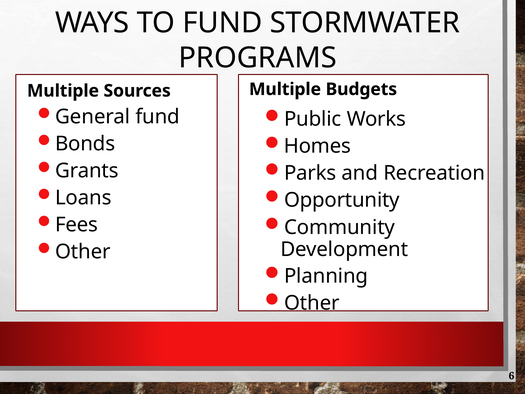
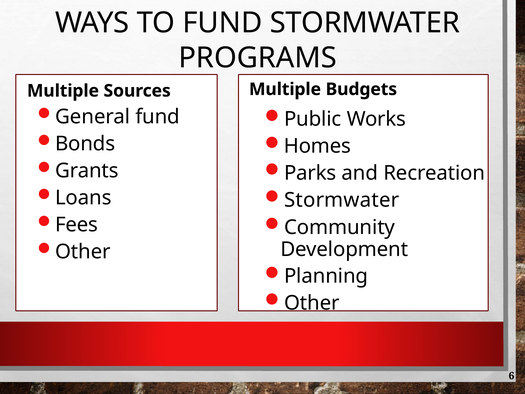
Opportunity at (342, 200): Opportunity -> Stormwater
